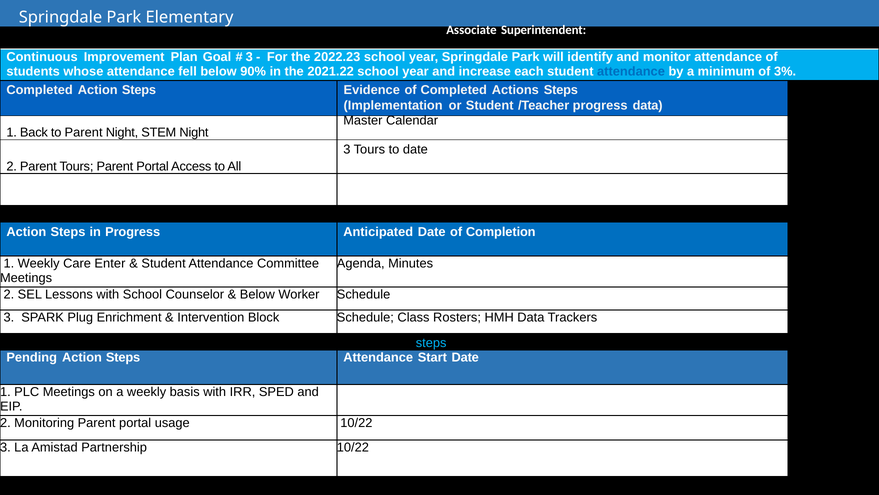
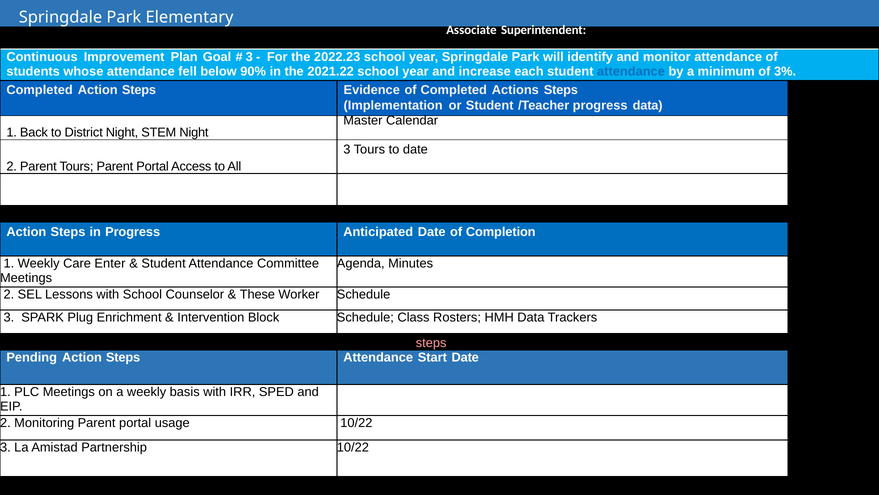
to Parent: Parent -> District
Below at (257, 294): Below -> These
steps at (431, 343) colour: light blue -> pink
